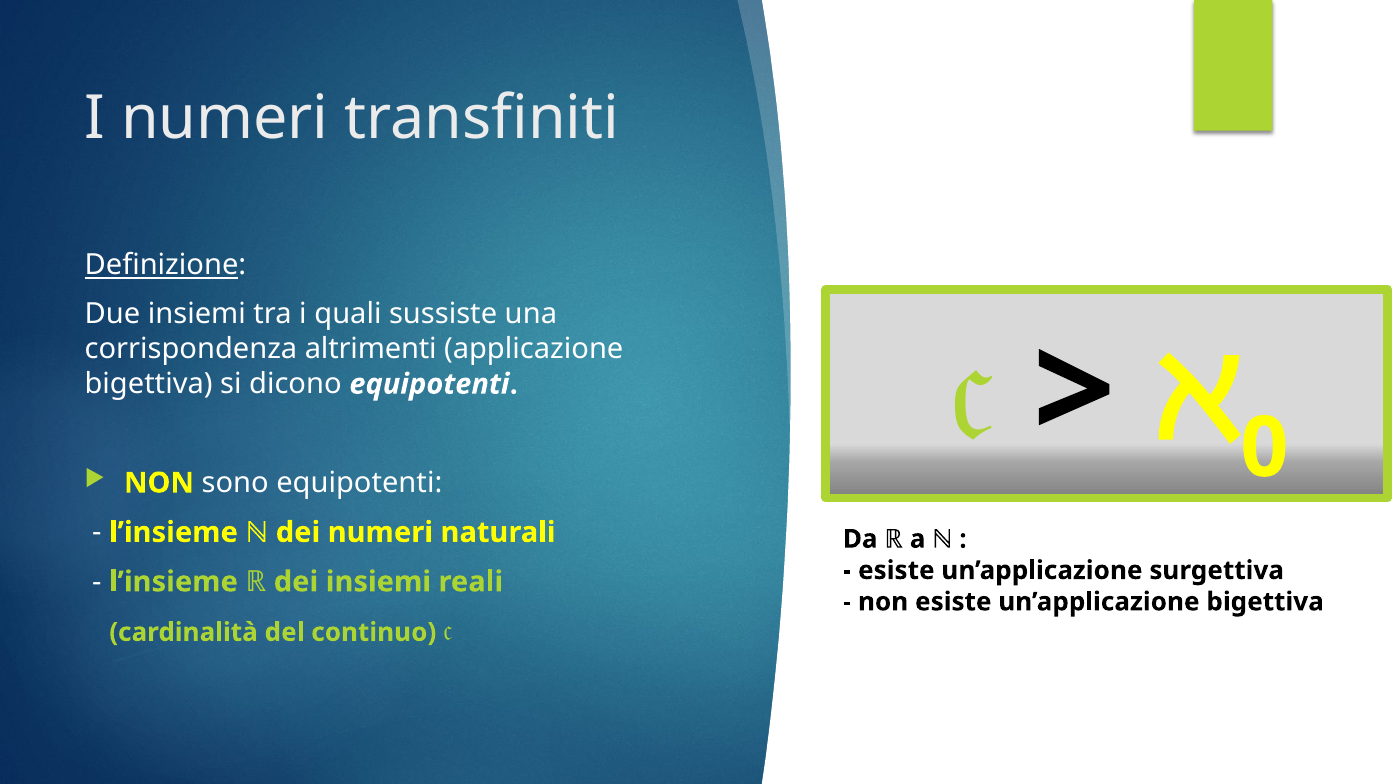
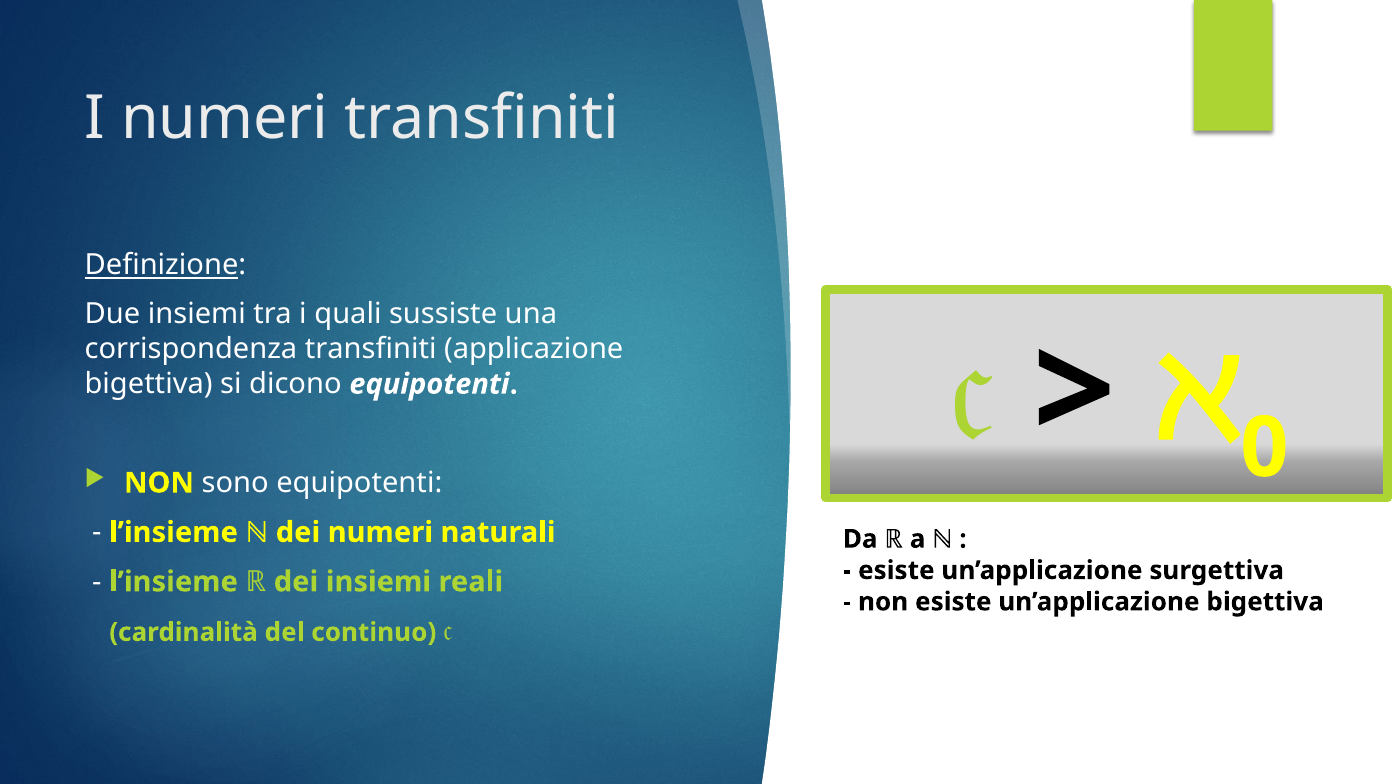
corrispondenza altrimenti: altrimenti -> transfiniti
